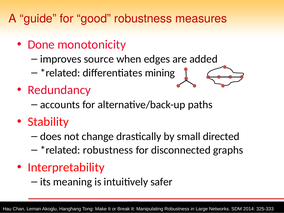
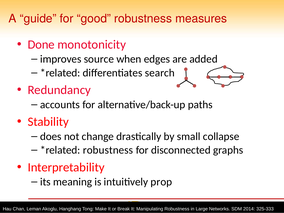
mining: mining -> search
directed: directed -> collapse
safer: safer -> prop
